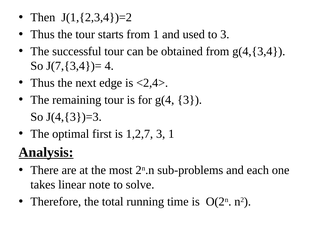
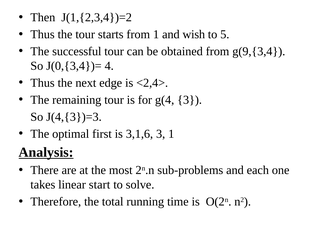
used: used -> wish
to 3: 3 -> 5
g(4,{3,4: g(4,{3,4 -> g(9,{3,4
J(7,{3,4})=: J(7,{3,4})= -> J(0,{3,4})=
1,2,7: 1,2,7 -> 3,1,6
note: note -> start
